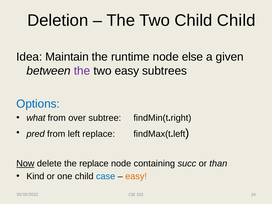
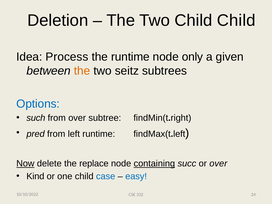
Maintain: Maintain -> Process
else: else -> only
the at (82, 71) colour: purple -> orange
two easy: easy -> seitz
what: what -> such
left replace: replace -> runtime
containing underline: none -> present
or than: than -> over
easy at (136, 176) colour: orange -> blue
